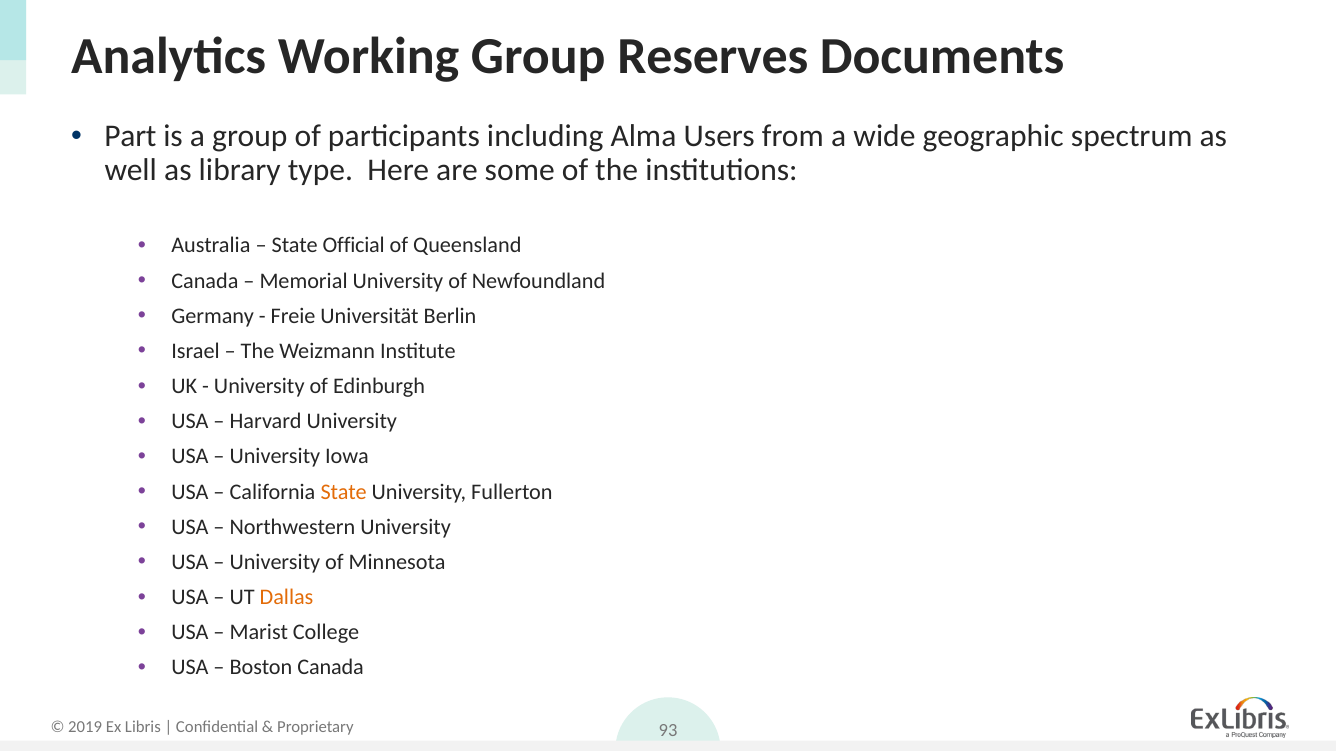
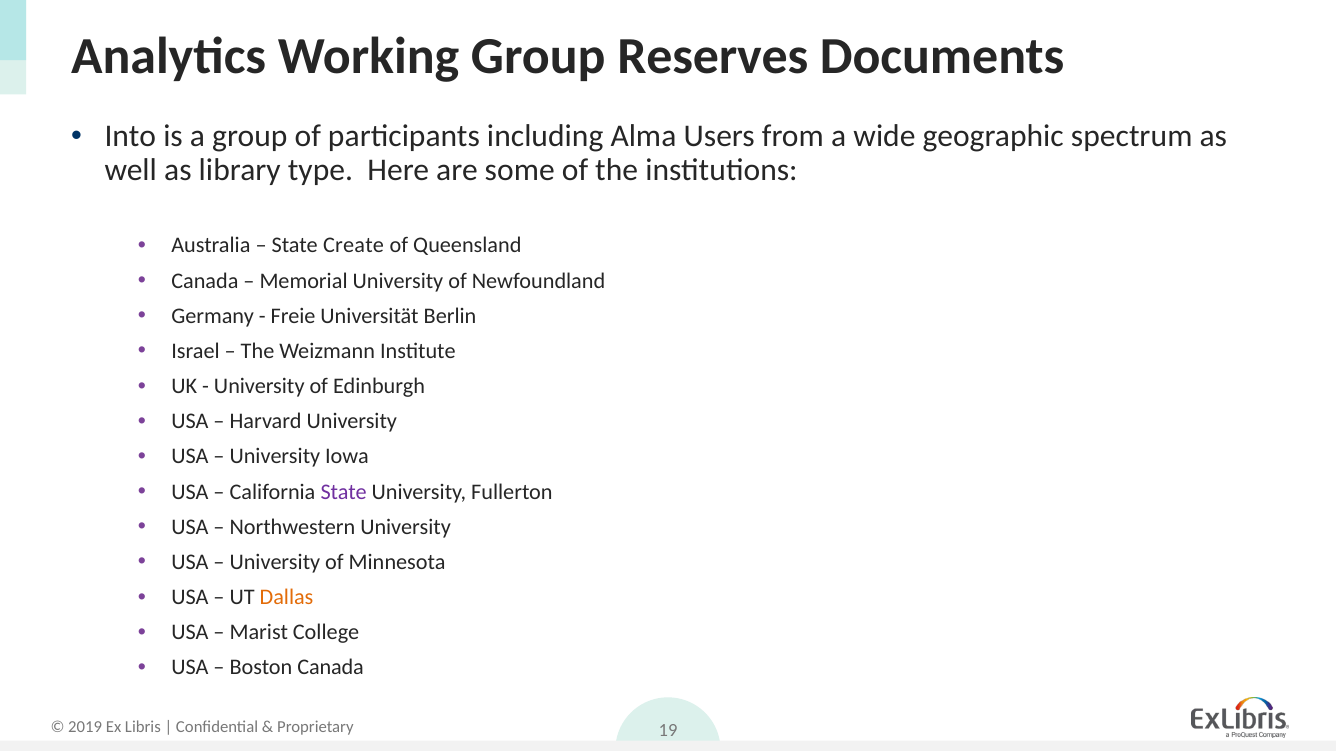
Part: Part -> Into
Official: Official -> Create
State at (344, 492) colour: orange -> purple
93: 93 -> 19
